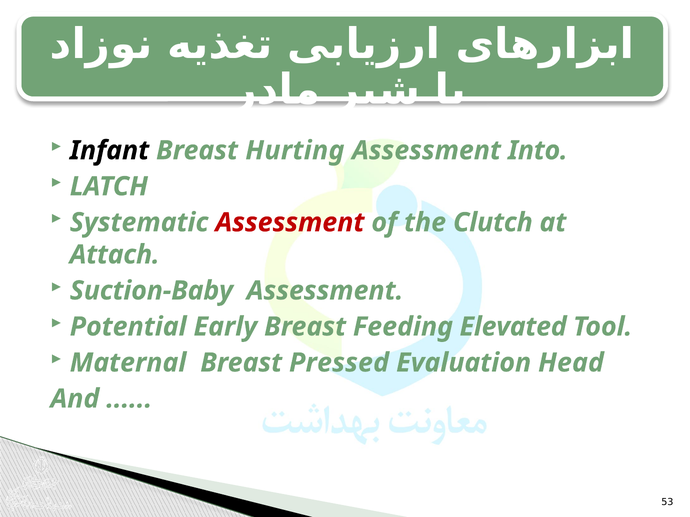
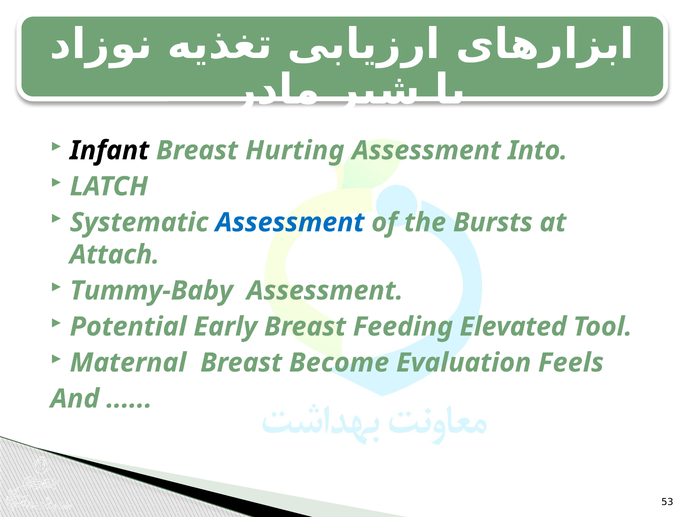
Assessment at (290, 223) colour: red -> blue
Clutch: Clutch -> Bursts
Suction-Baby: Suction-Baby -> Tummy-Baby
Pressed: Pressed -> Become
Head: Head -> Feels
